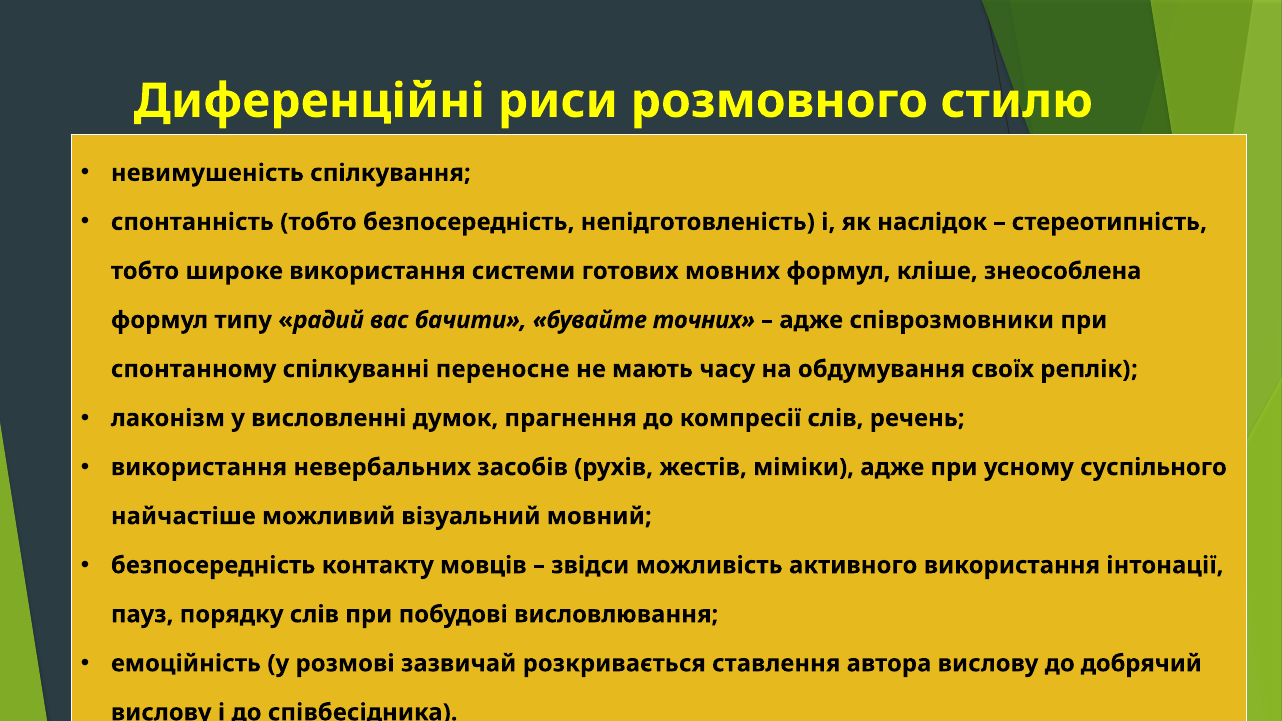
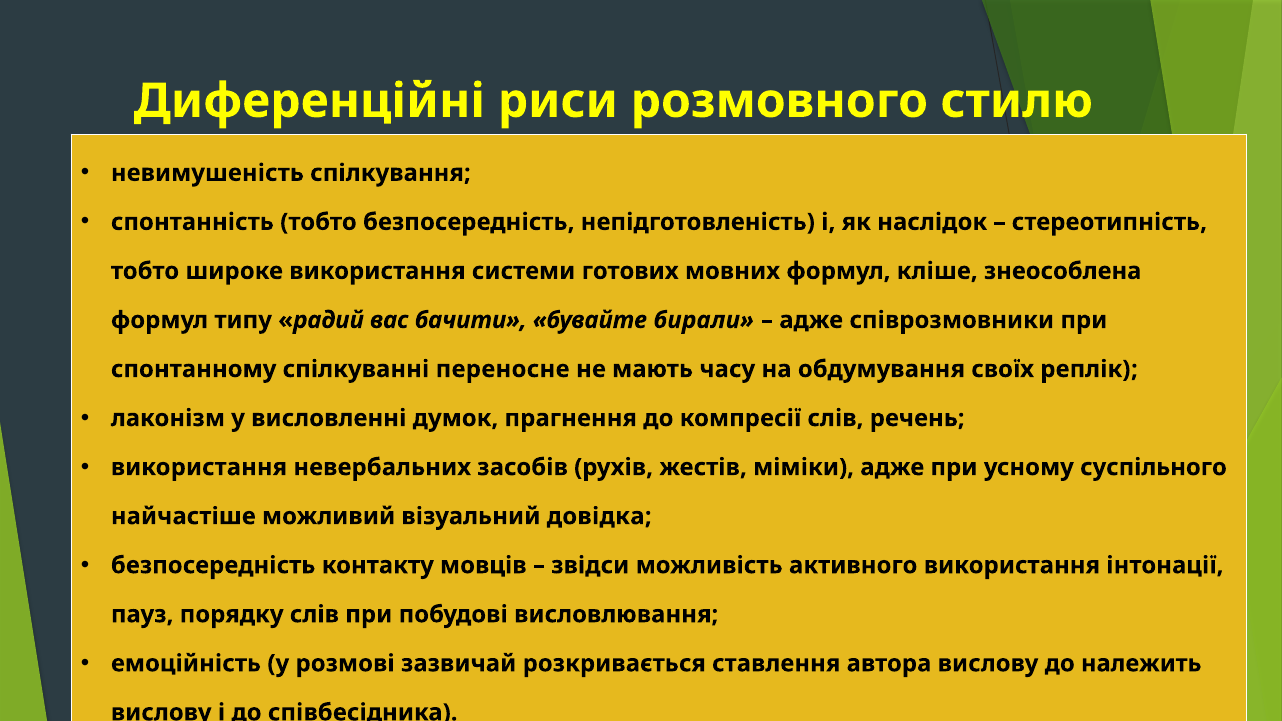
точних: точних -> бирали
мовний: мовний -> довідка
добрячий: добрячий -> належить
